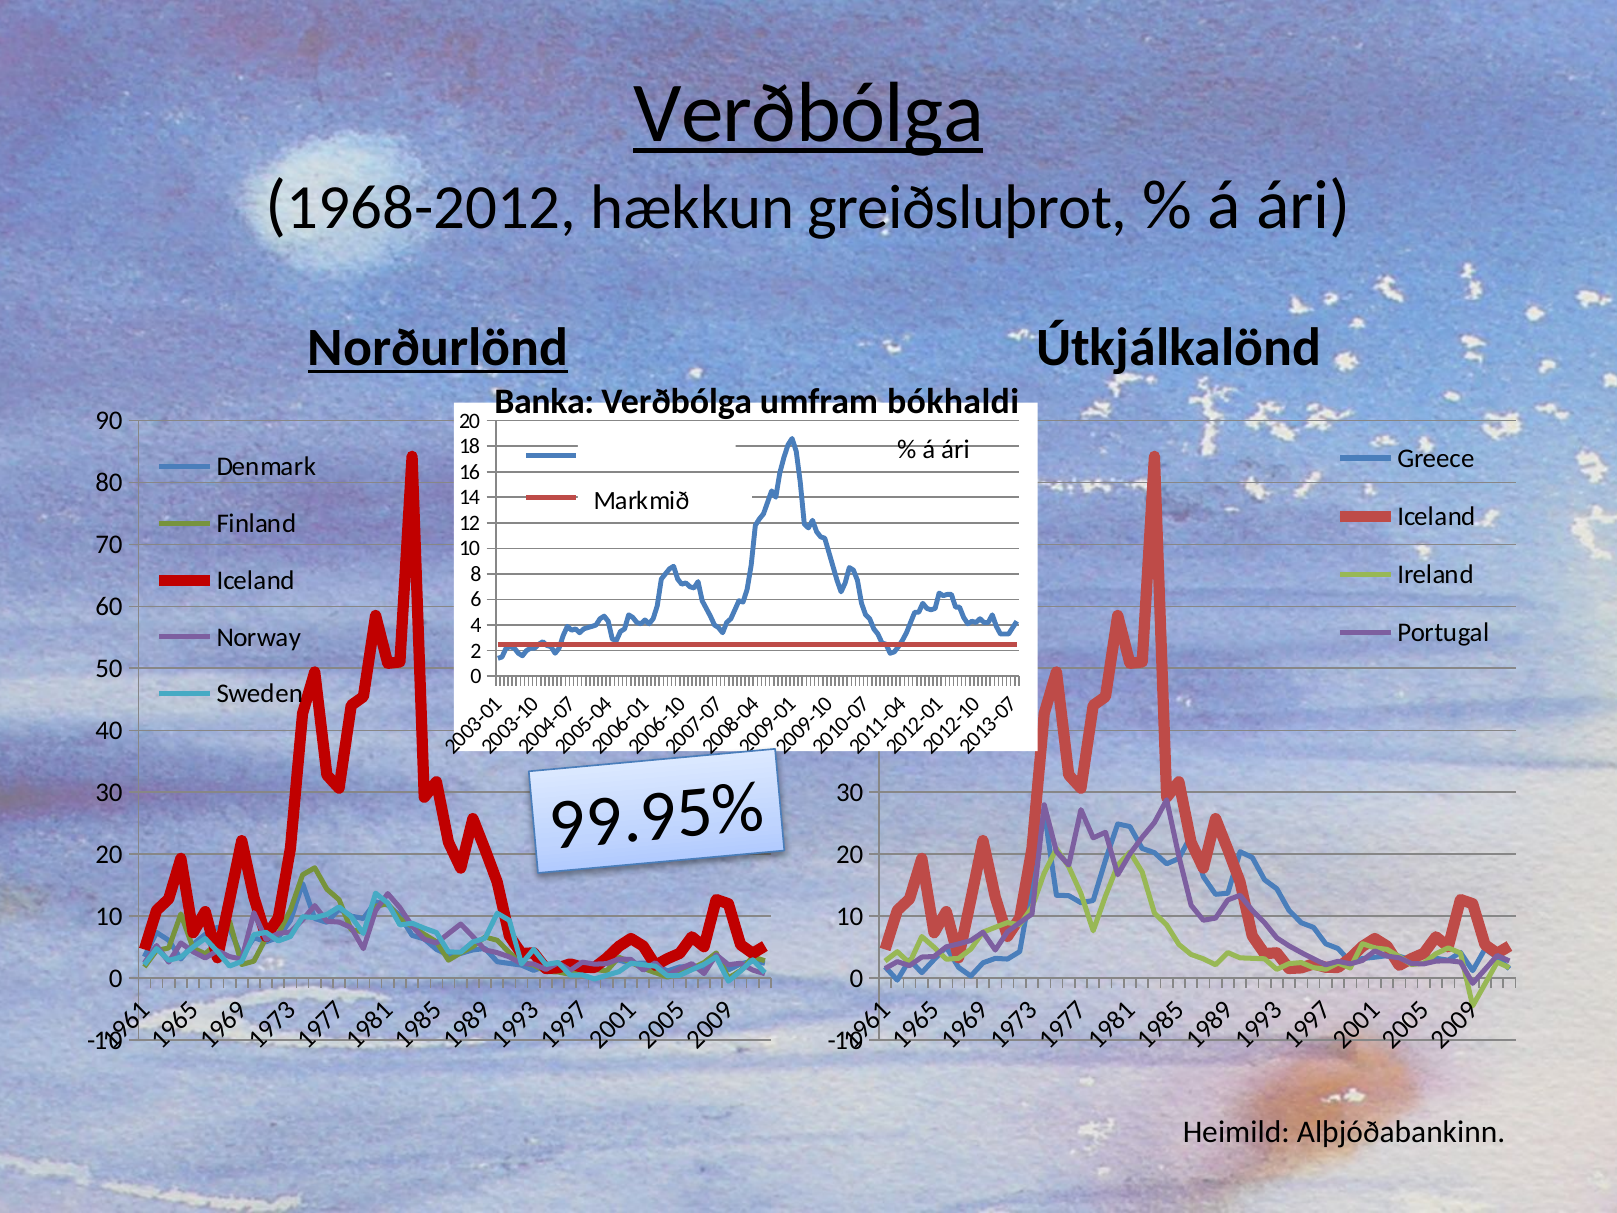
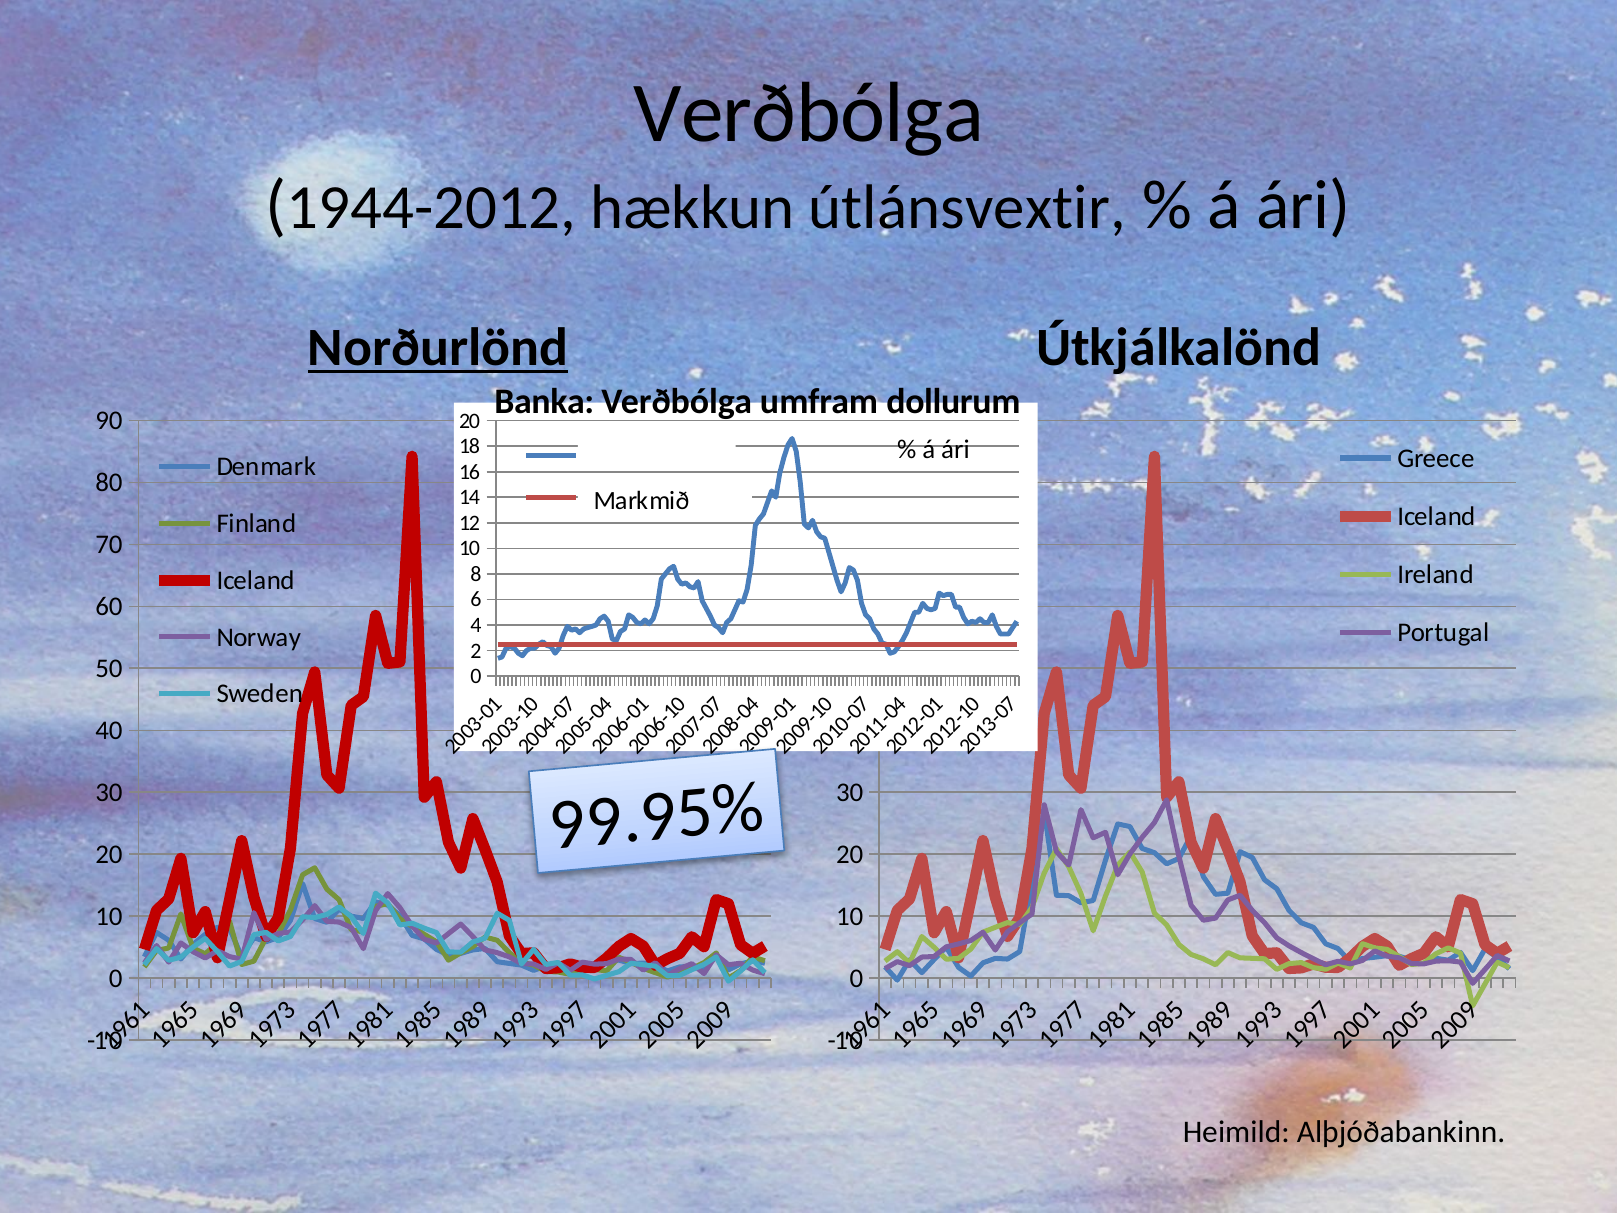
Verðbólga at (809, 114) underline: present -> none
1968-2012: 1968-2012 -> 1944-2012
greiðsluþrot: greiðsluþrot -> útlánsvextir
bókhaldi: bókhaldi -> dollurum
